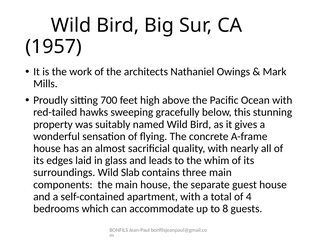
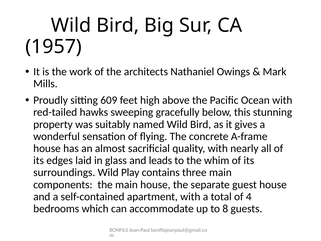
700: 700 -> 609
Slab: Slab -> Play
